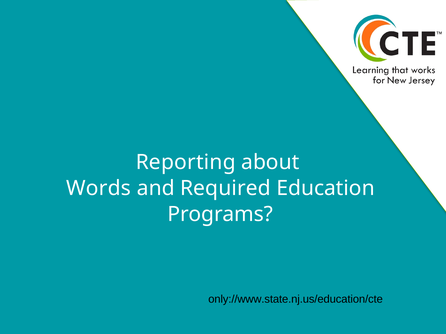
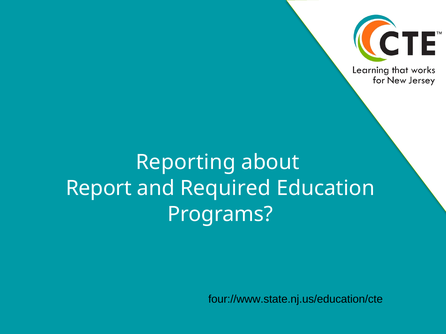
Words: Words -> Report
only://www.state.nj.us/education/cte: only://www.state.nj.us/education/cte -> four://www.state.nj.us/education/cte
